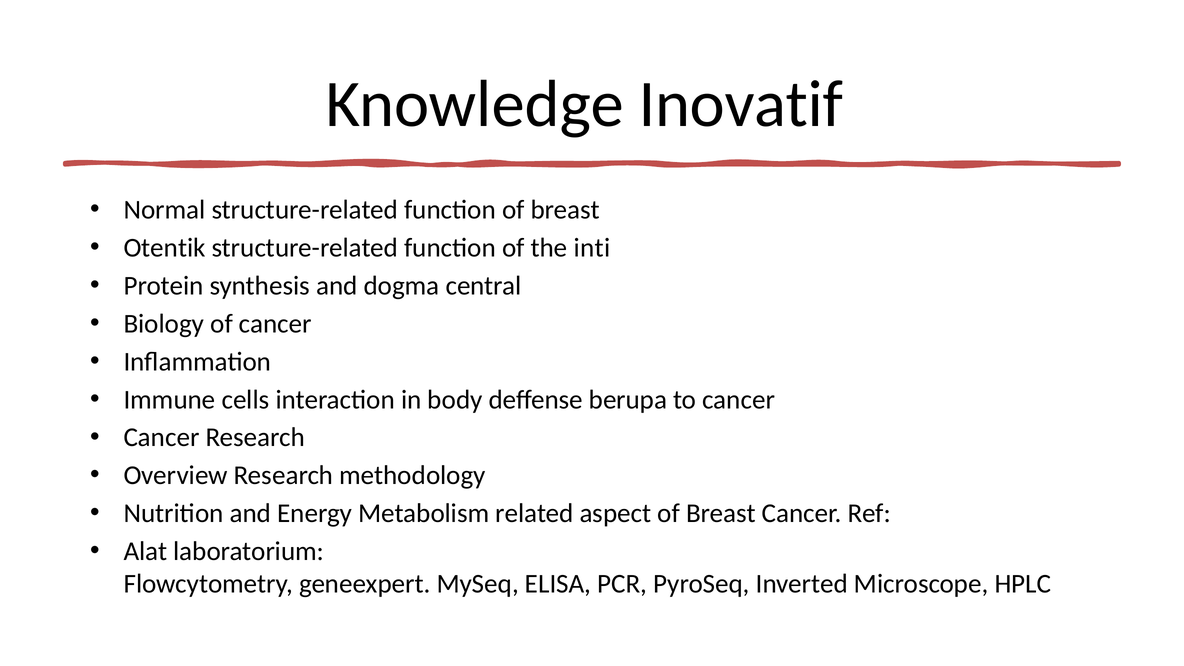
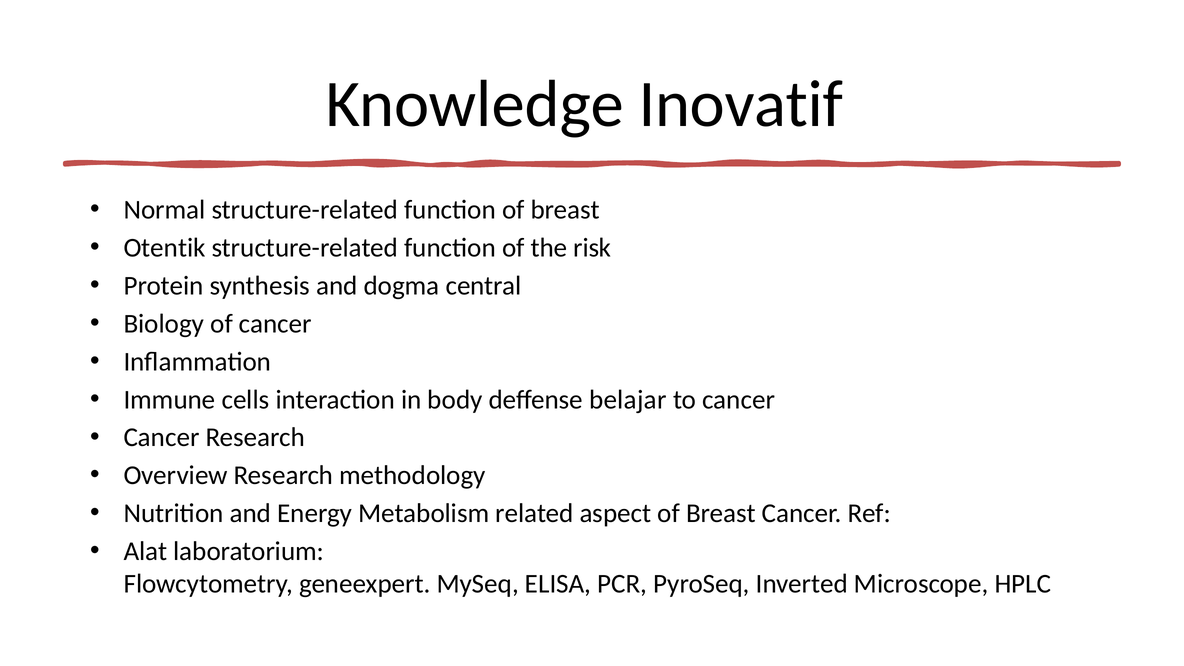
inti: inti -> risk
berupa: berupa -> belajar
